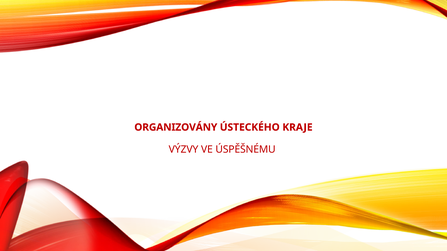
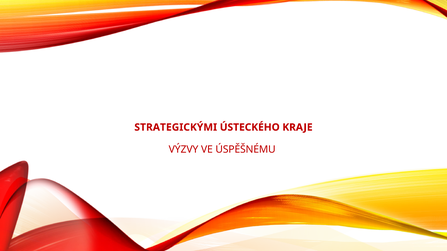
ORGANIZOVÁNY: ORGANIZOVÁNY -> STRATEGICKÝMI
